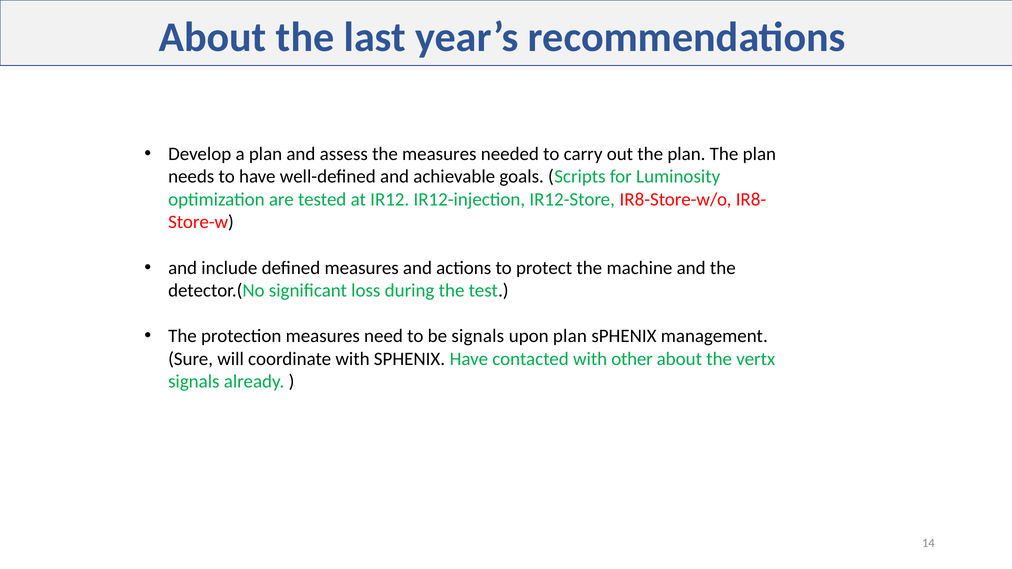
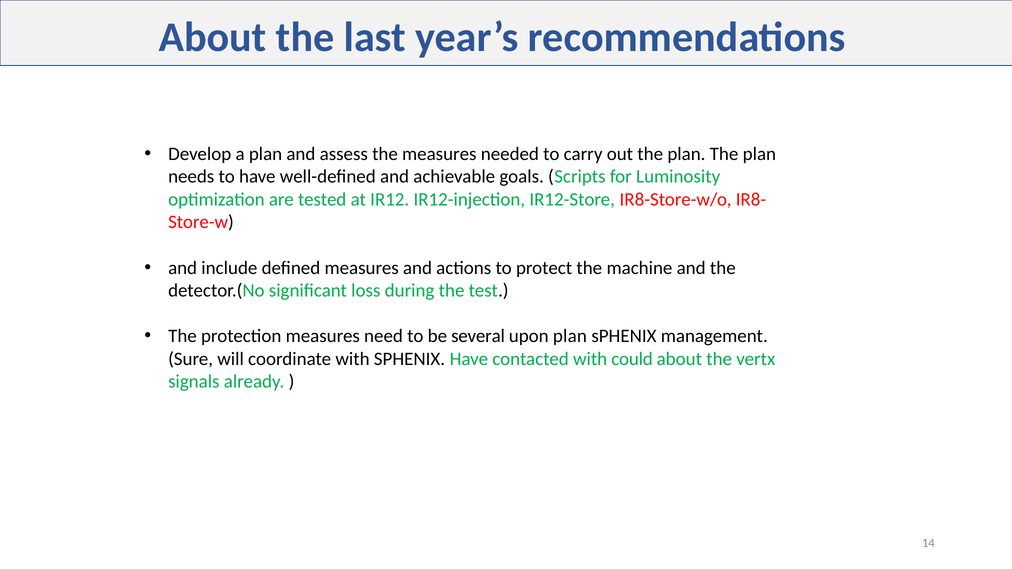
be signals: signals -> several
other: other -> could
